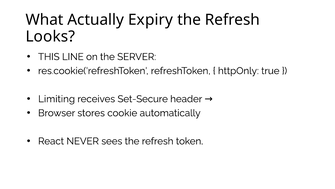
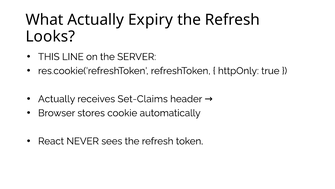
Limiting at (57, 99): Limiting -> Actually
Set-Secure: Set-Secure -> Set-Claims
